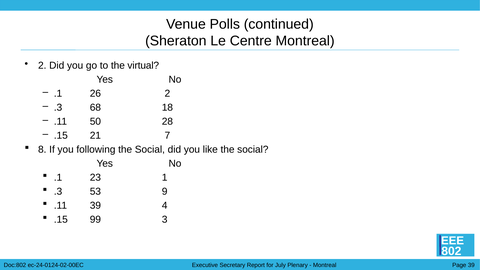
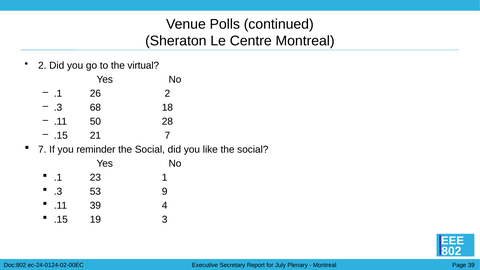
8 at (42, 150): 8 -> 7
following: following -> reminder
99: 99 -> 19
